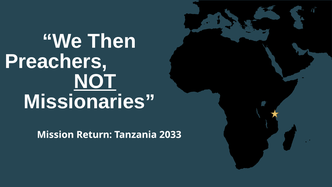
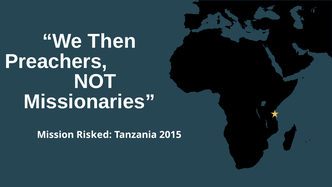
NOT underline: present -> none
Return: Return -> Risked
2033: 2033 -> 2015
